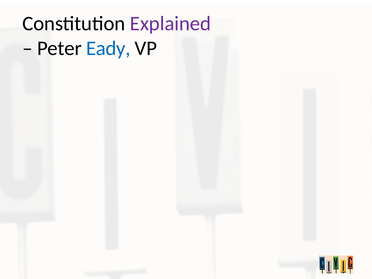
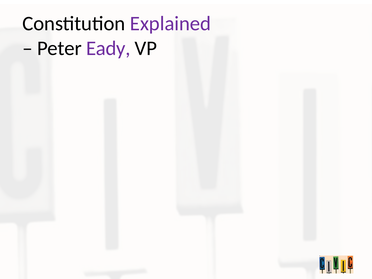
Eady colour: blue -> purple
